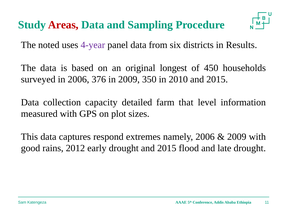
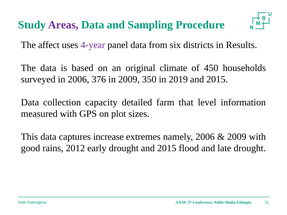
Areas colour: red -> purple
noted: noted -> affect
longest: longest -> climate
2010: 2010 -> 2019
respond: respond -> increase
